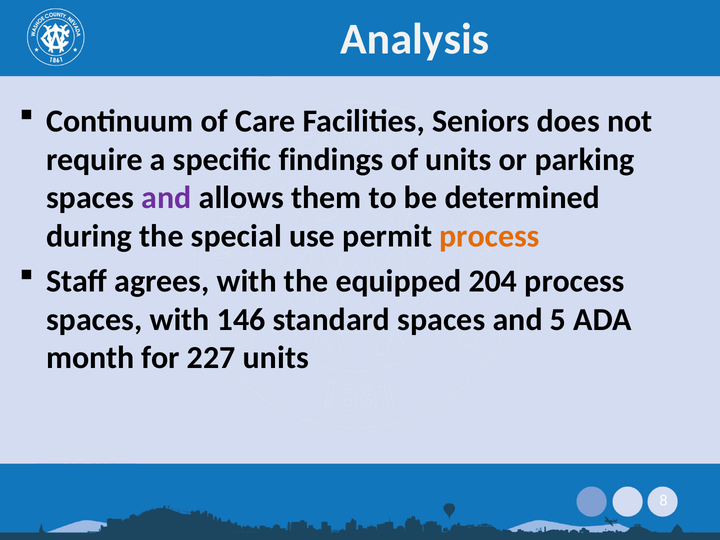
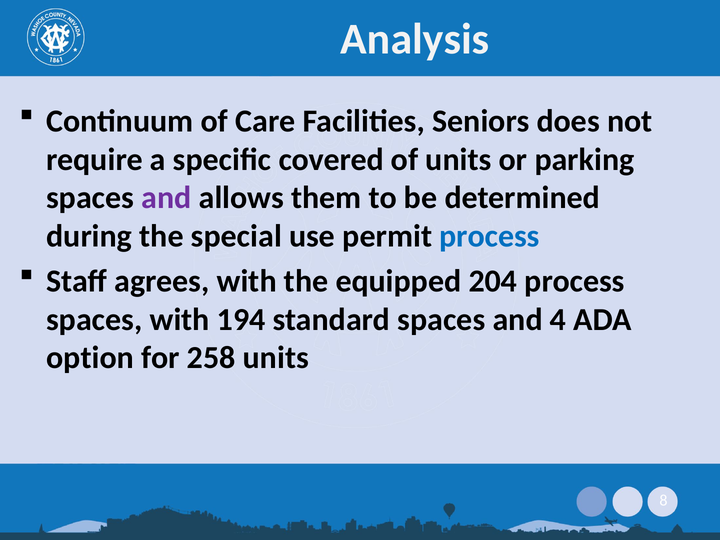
findings: findings -> covered
process at (490, 236) colour: orange -> blue
146: 146 -> 194
5: 5 -> 4
month: month -> option
227: 227 -> 258
